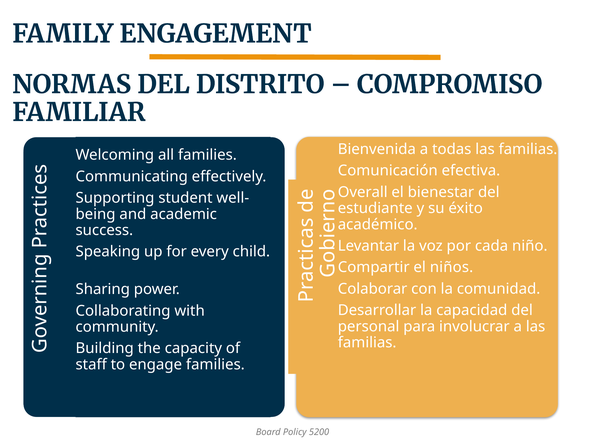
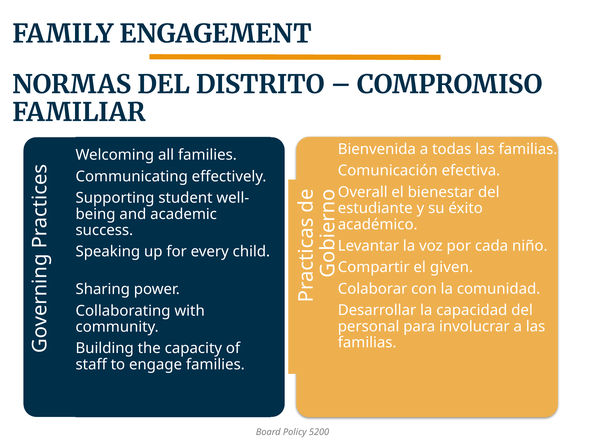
niños: niños -> given
